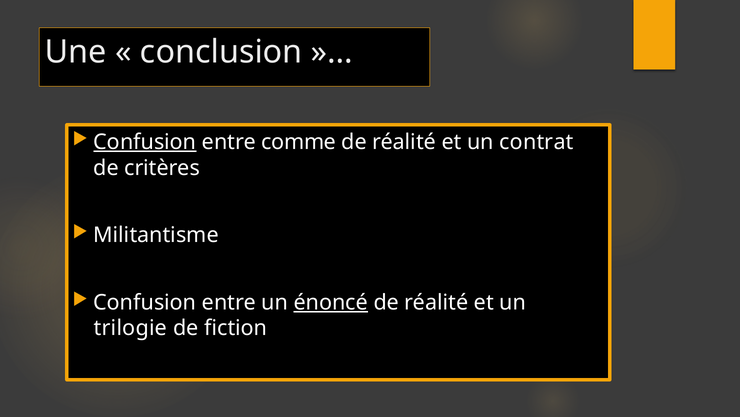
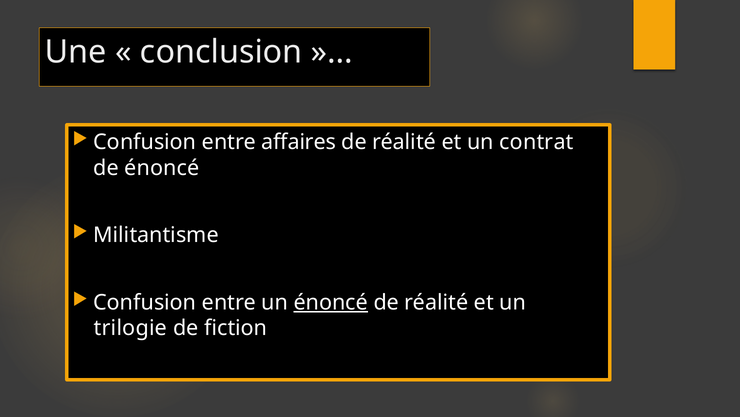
Confusion at (145, 142) underline: present -> none
comme: comme -> affaires
de critères: critères -> énoncé
